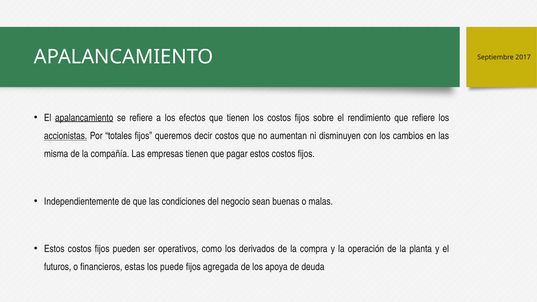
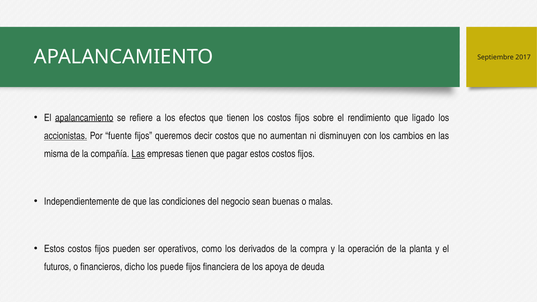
que refiere: refiere -> ligado
totales: totales -> fuente
Las at (138, 154) underline: none -> present
estas: estas -> dicho
agregada: agregada -> financiera
